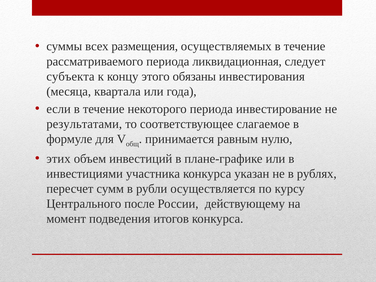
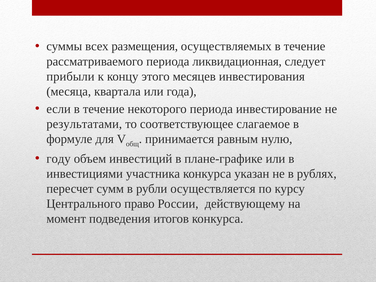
субъекта: субъекта -> прибыли
обязаны: обязаны -> месяцев
этих: этих -> году
после: после -> право
